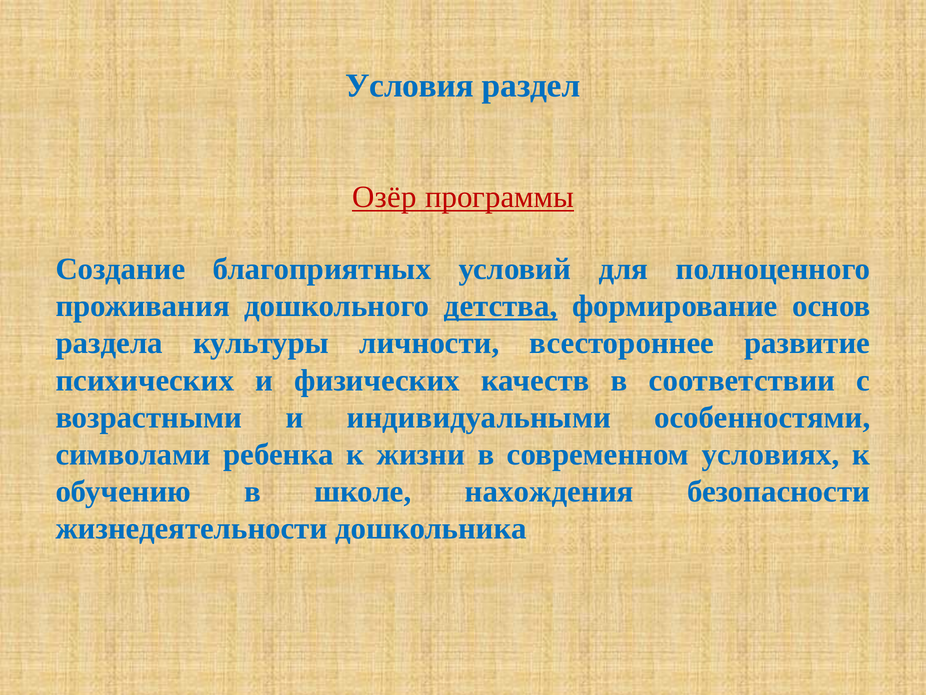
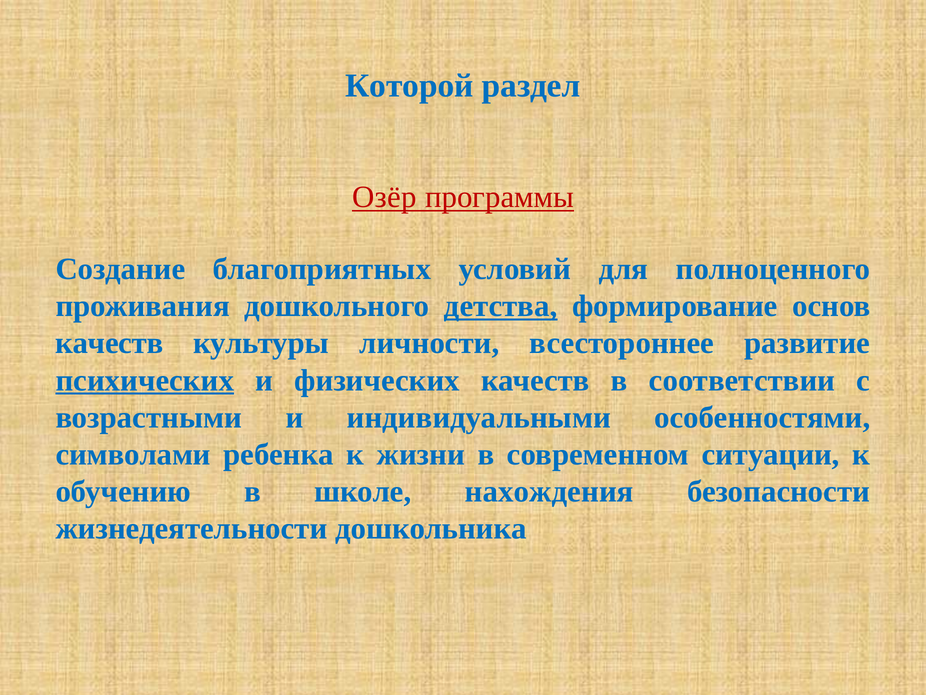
Условия: Условия -> Которой
раздела at (109, 343): раздела -> качеств
психических underline: none -> present
условиях: условиях -> ситуации
